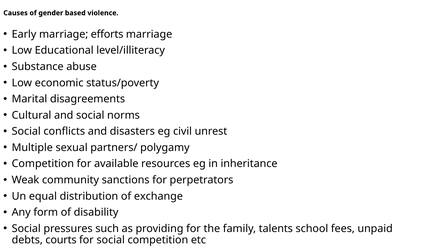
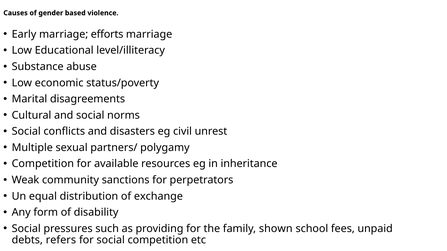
talents: talents -> shown
courts: courts -> refers
